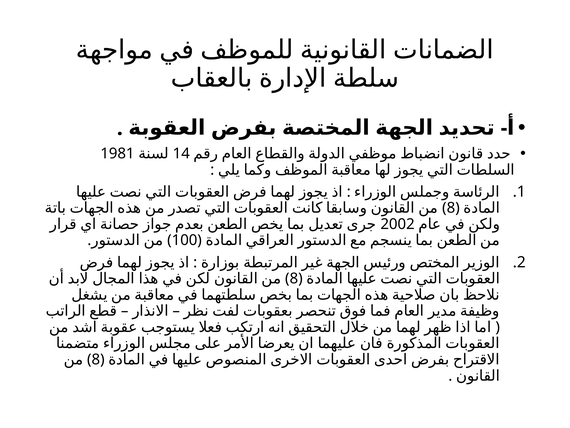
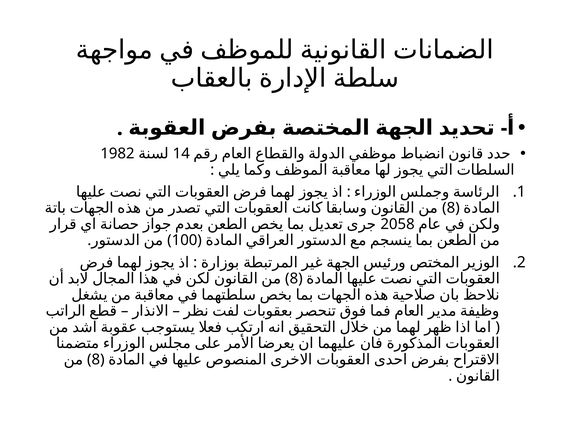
1981: 1981 -> 1982
2002: 2002 -> 2058
